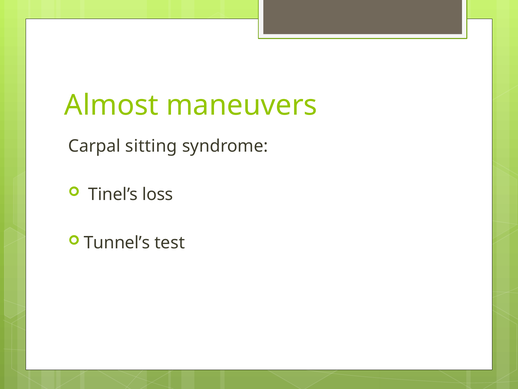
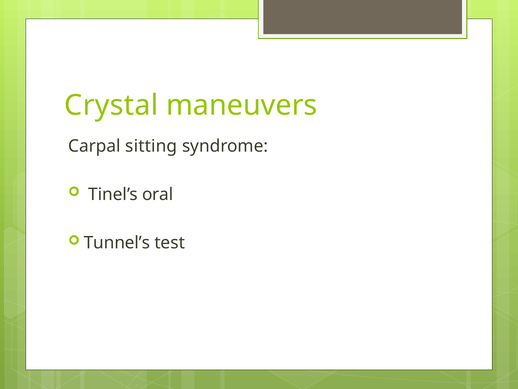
Almost: Almost -> Crystal
loss: loss -> oral
